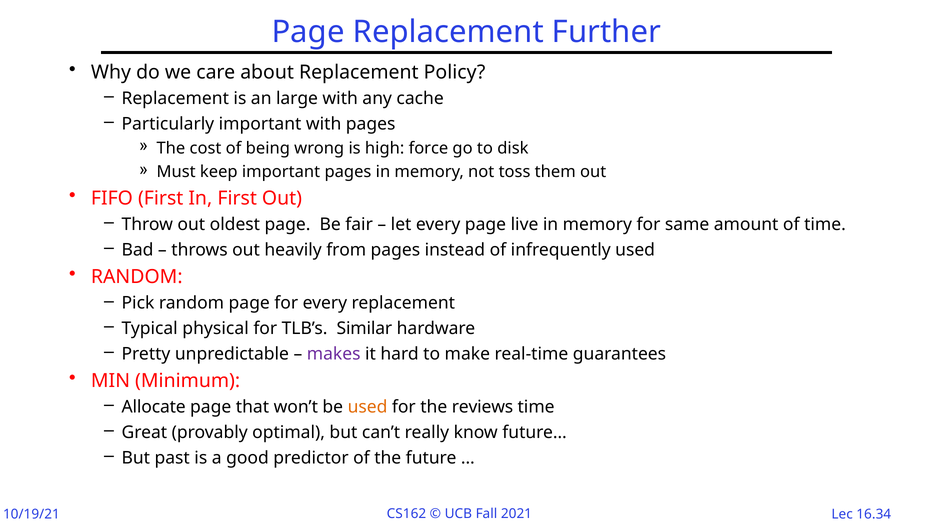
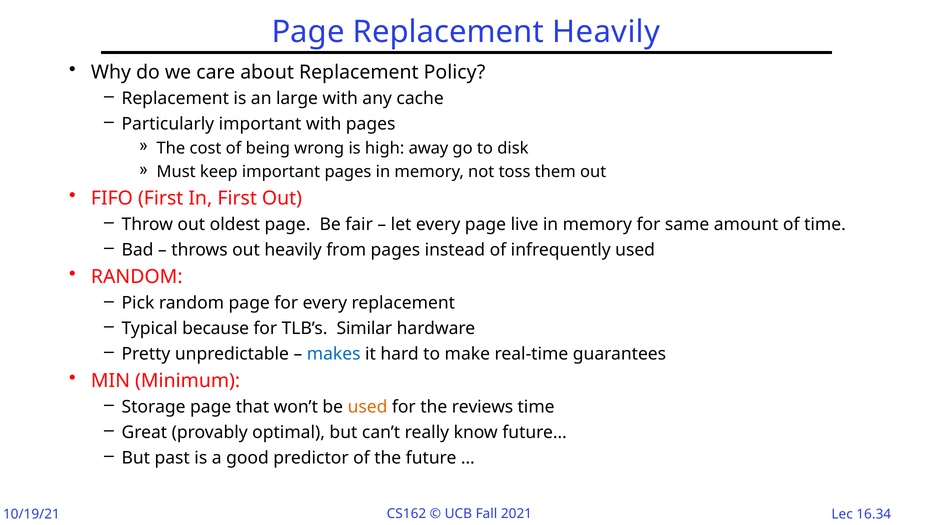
Replacement Further: Further -> Heavily
force: force -> away
physical: physical -> because
makes colour: purple -> blue
Allocate: Allocate -> Storage
